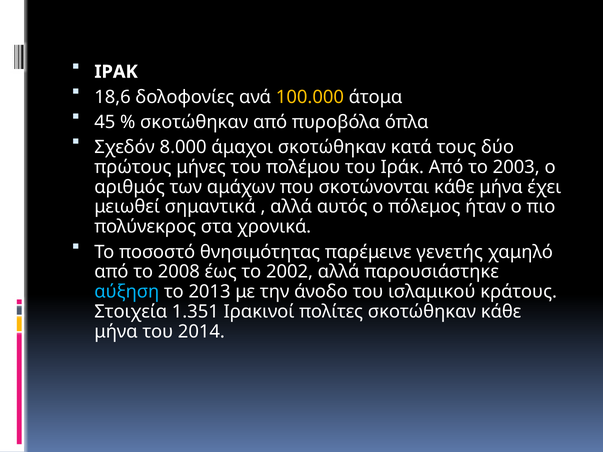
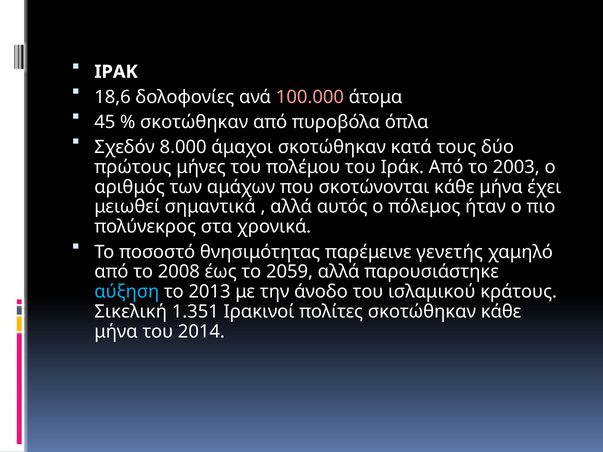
100.000 colour: yellow -> pink
2002: 2002 -> 2059
Στοιχεία: Στοιχεία -> Σικελική
